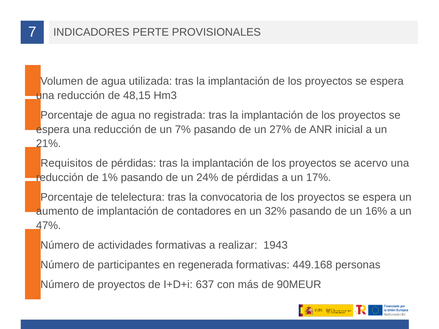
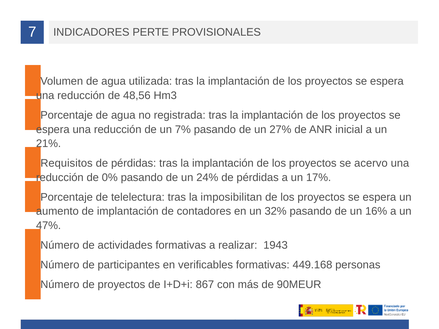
48,15: 48,15 -> 48,56
1%: 1% -> 0%
convocatoria: convocatoria -> imposibilitan
regenerada: regenerada -> verificables
637: 637 -> 867
